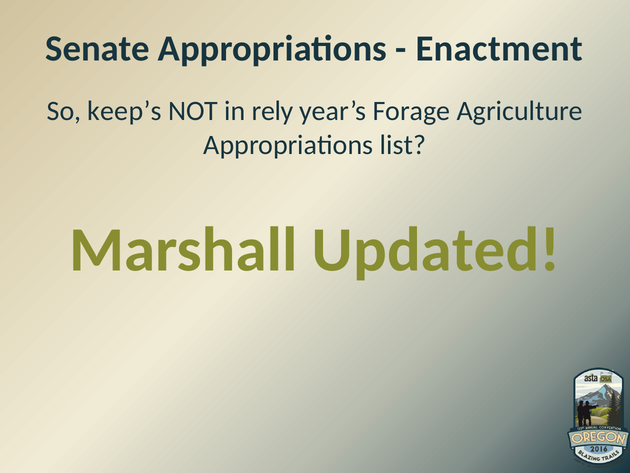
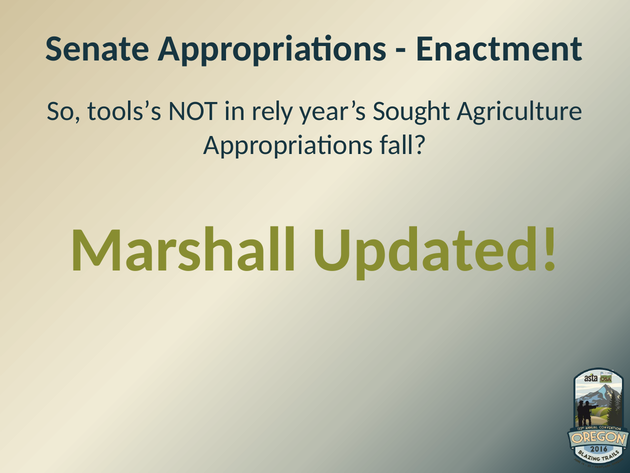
keep’s: keep’s -> tools’s
Forage: Forage -> Sought
list: list -> fall
